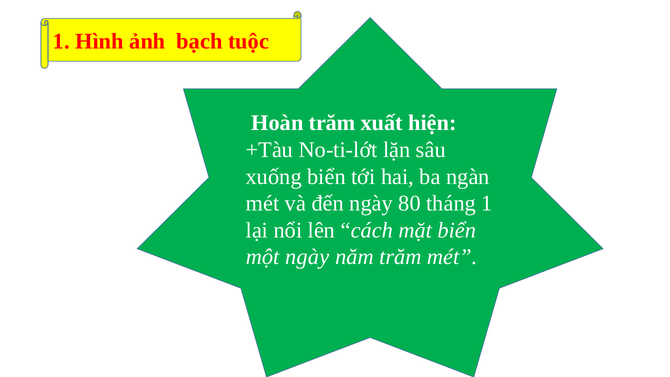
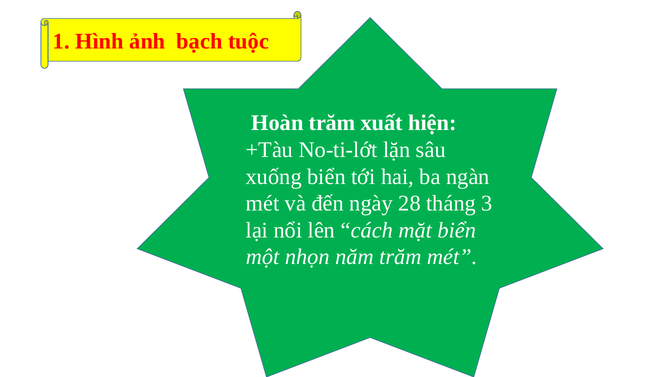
80: 80 -> 28
tháng 1: 1 -> 3
một ngày: ngày -> nhọn
